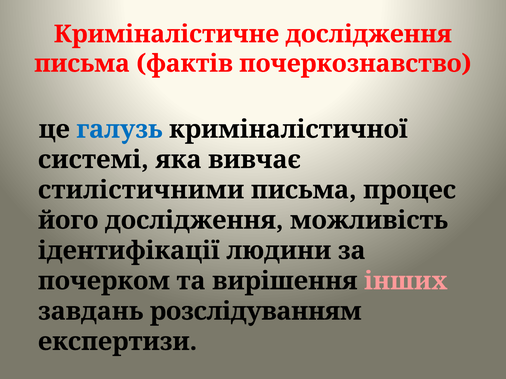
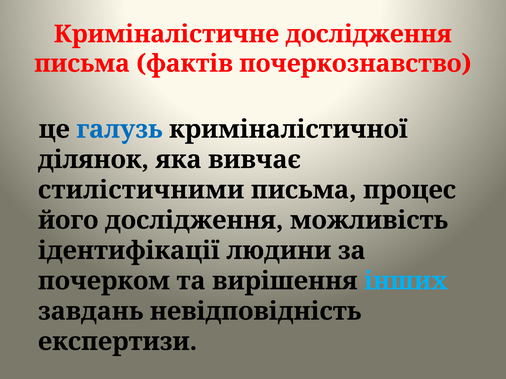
системі: системі -> ділянок
інших colour: pink -> light blue
розслідуванням: розслідуванням -> невідповідність
